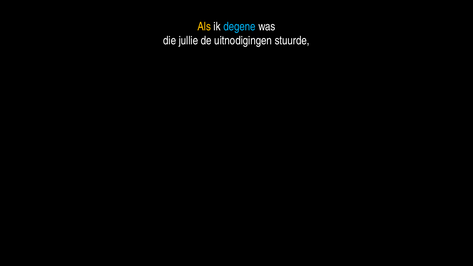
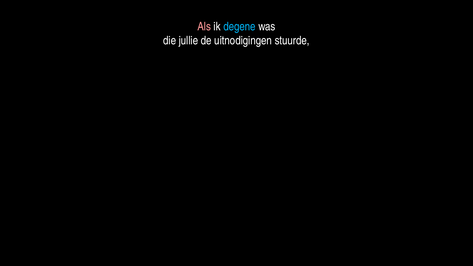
Als colour: yellow -> pink
